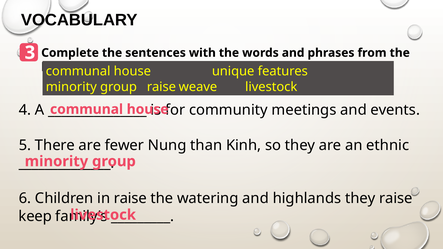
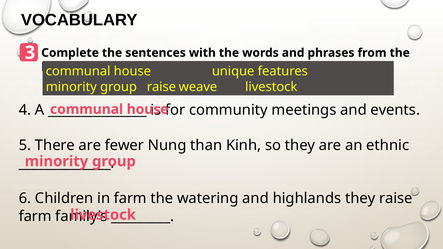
in raise: raise -> farm
keep at (35, 216): keep -> farm
